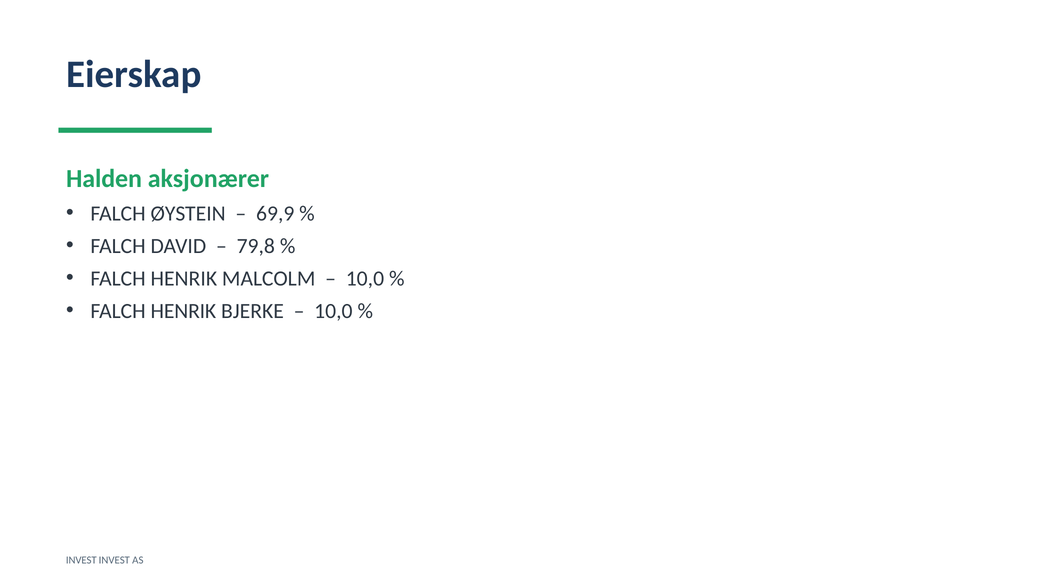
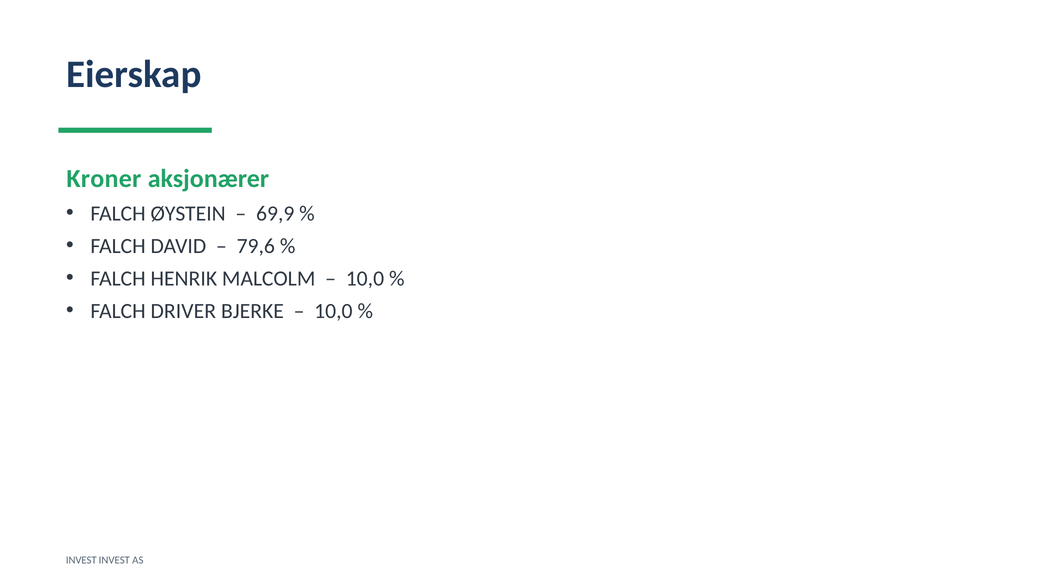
Halden: Halden -> Kroner
79,8: 79,8 -> 79,6
HENRIK at (183, 311): HENRIK -> DRIVER
